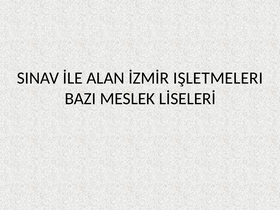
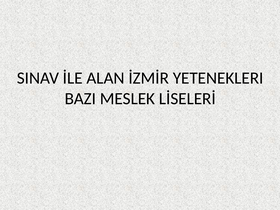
IŞLETMELERI: IŞLETMELERI -> YETENEKLERI
